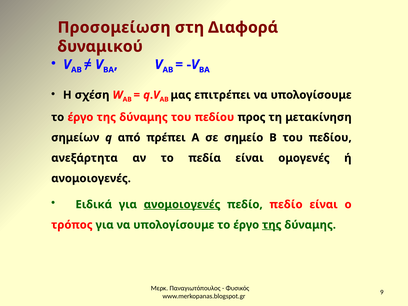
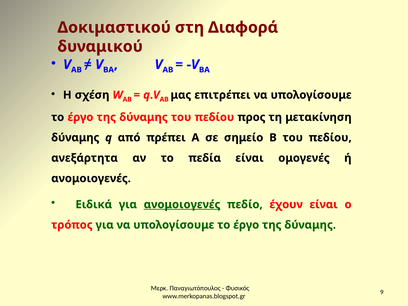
Προσομείωση: Προσομείωση -> Δοκιμαστικού
σημείων at (75, 138): σημείων -> δύναμης
πεδίο πεδίο: πεδίο -> έχουν
της at (272, 225) underline: present -> none
